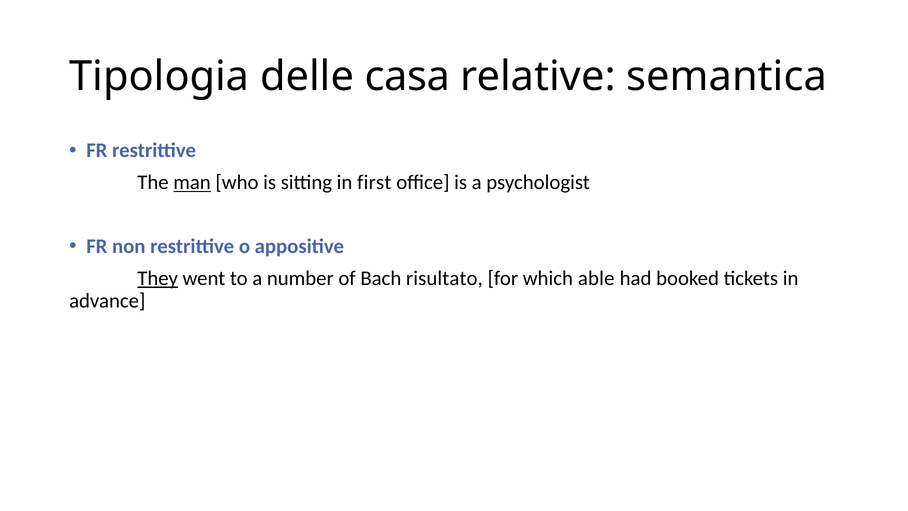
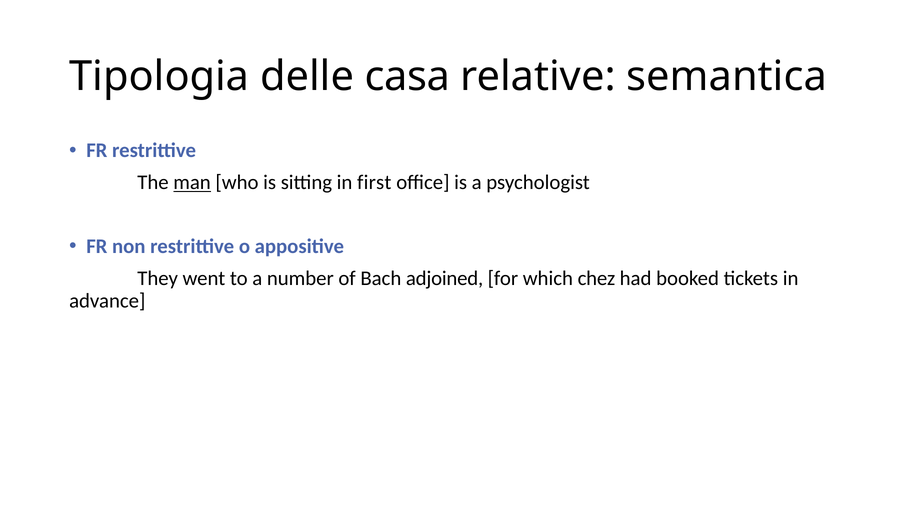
They underline: present -> none
risultato: risultato -> adjoined
able: able -> chez
